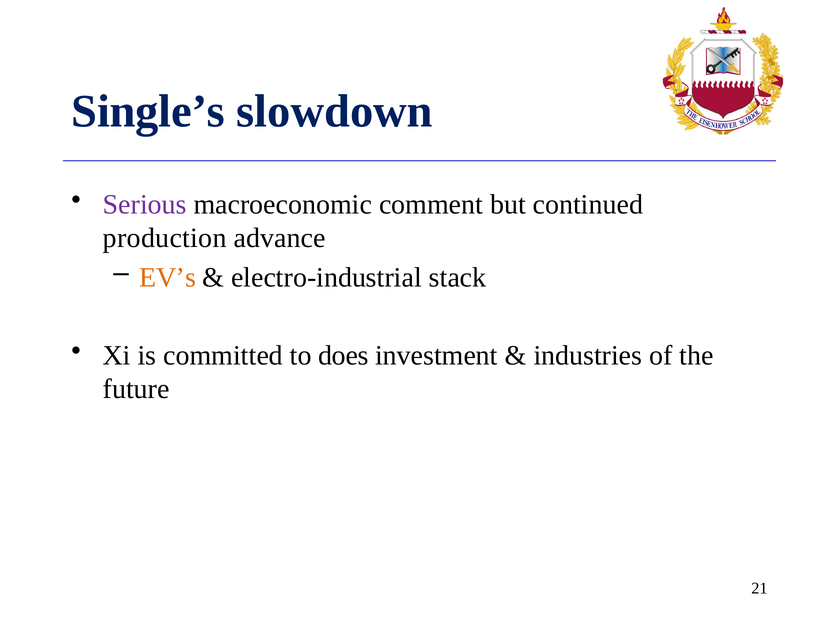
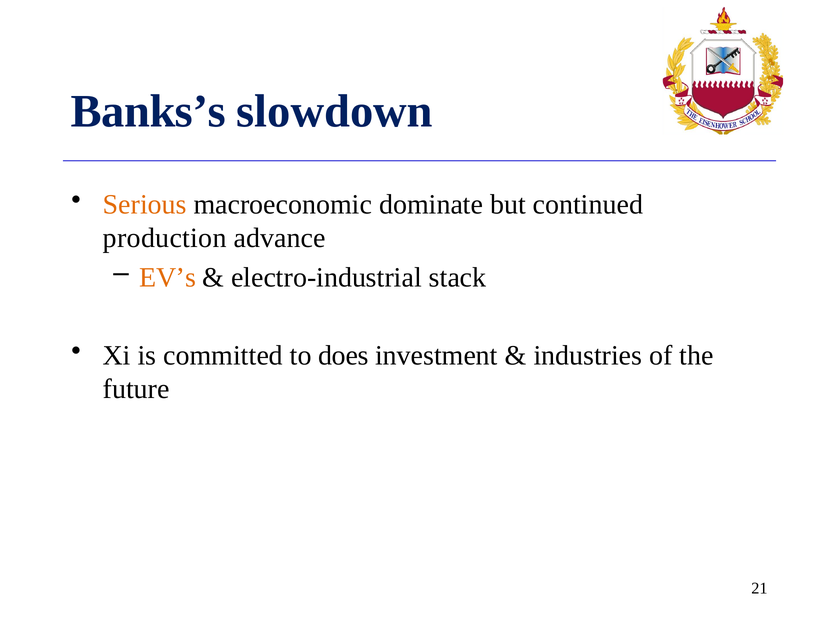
Single’s: Single’s -> Banks’s
Serious colour: purple -> orange
comment: comment -> dominate
